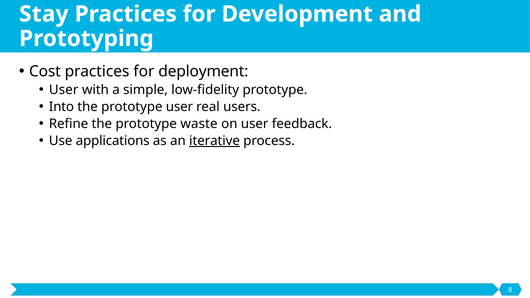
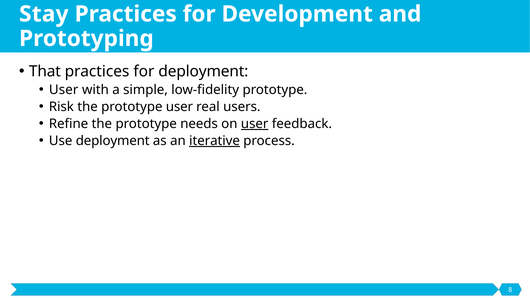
Cost: Cost -> That
Into: Into -> Risk
waste: waste -> needs
user at (255, 124) underline: none -> present
Use applications: applications -> deployment
